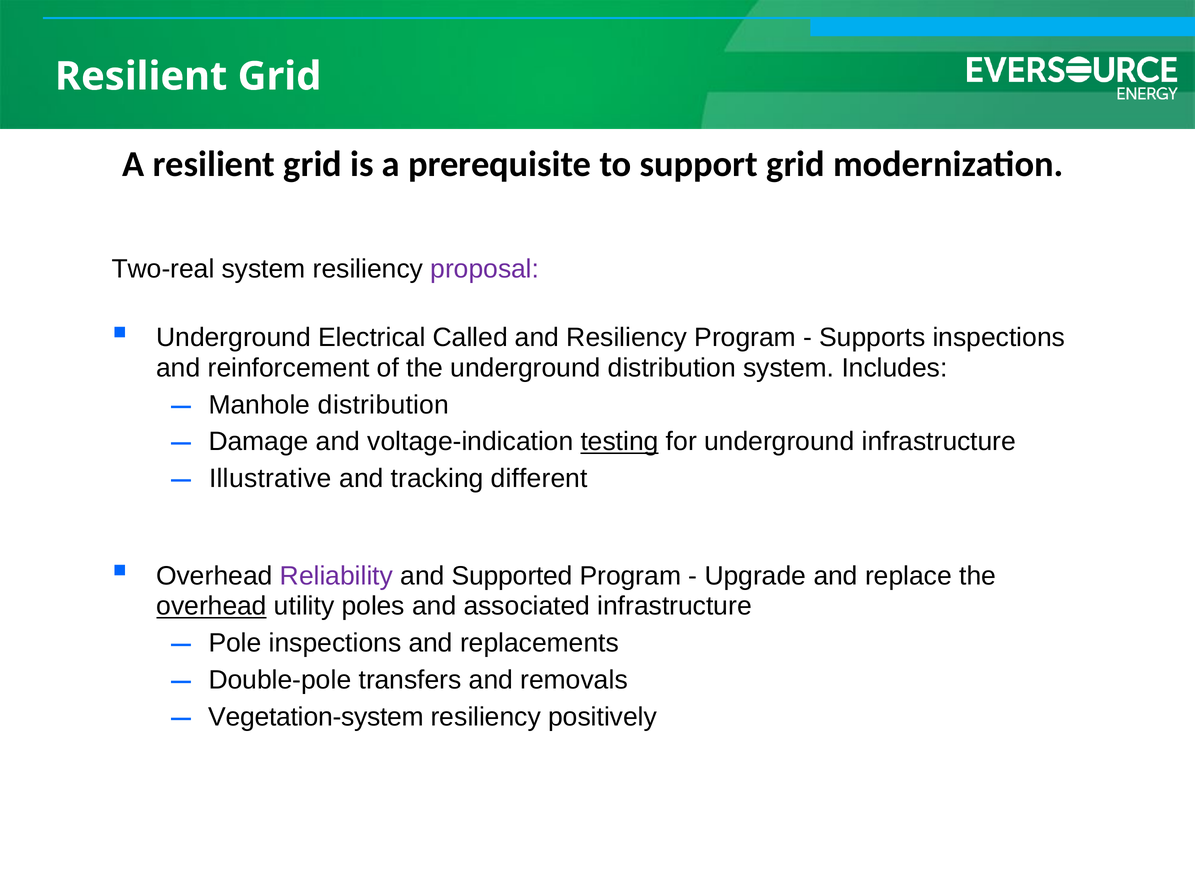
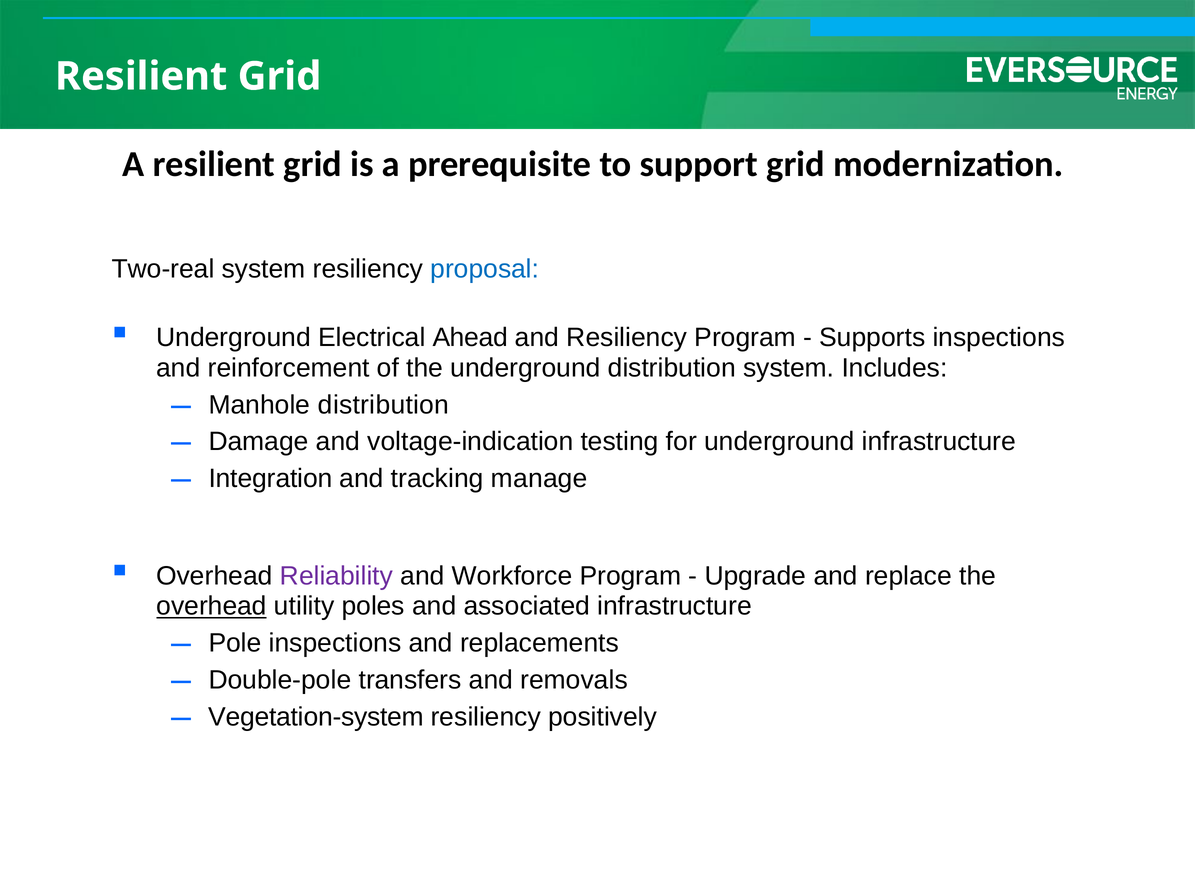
proposal colour: purple -> blue
Called: Called -> Ahead
testing underline: present -> none
Illustrative: Illustrative -> Integration
different: different -> manage
Supported: Supported -> Workforce
